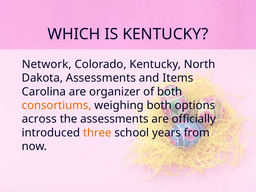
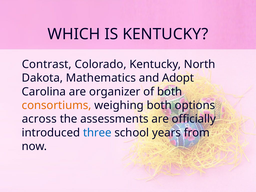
Network: Network -> Contrast
Dakota Assessments: Assessments -> Mathematics
Items: Items -> Adopt
three colour: orange -> blue
